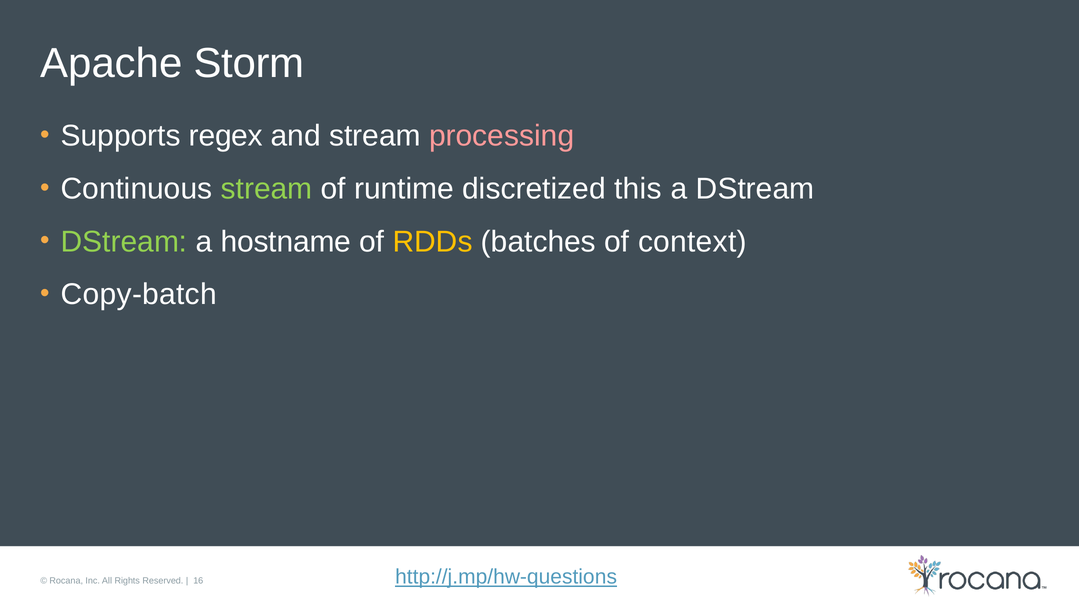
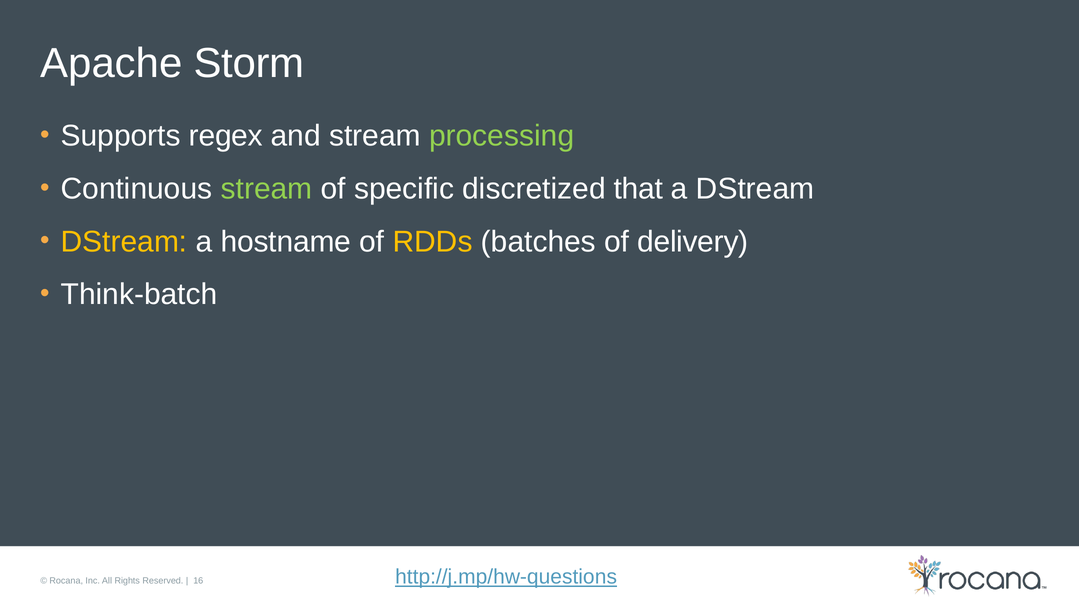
processing colour: pink -> light green
runtime: runtime -> specific
this: this -> that
DStream at (124, 242) colour: light green -> yellow
context: context -> delivery
Copy-batch: Copy-batch -> Think-batch
